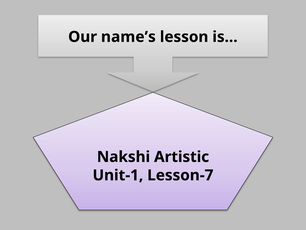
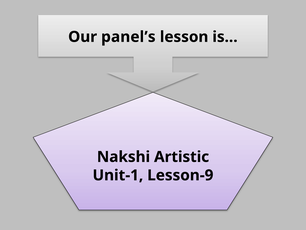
name’s: name’s -> panel’s
Lesson-7: Lesson-7 -> Lesson-9
